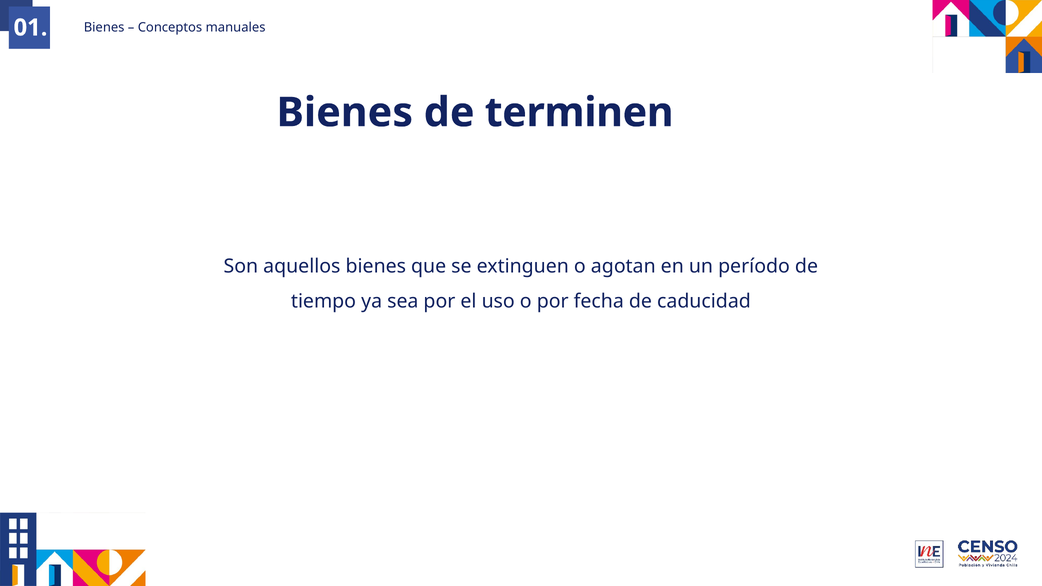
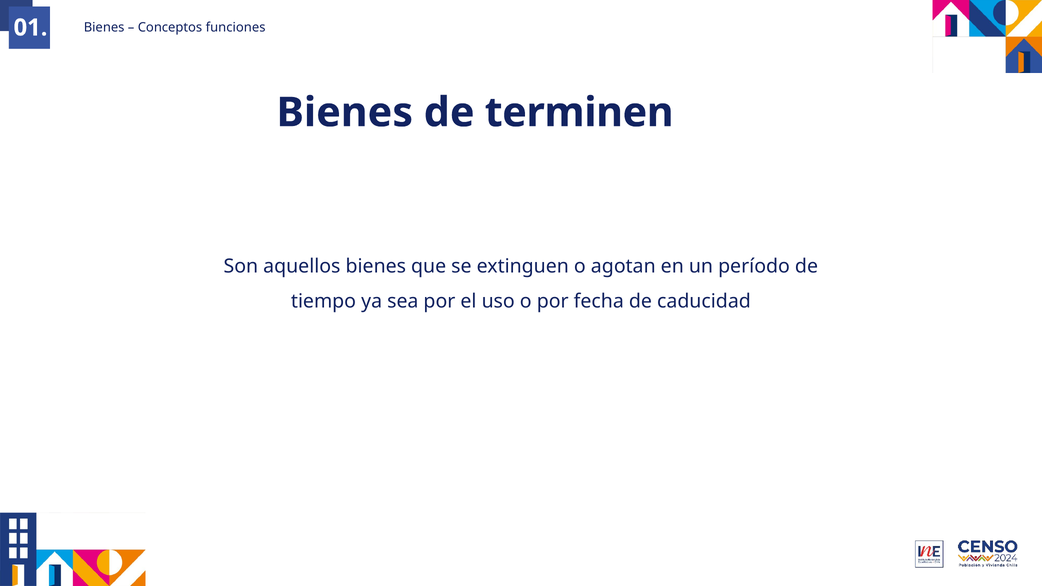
manuales: manuales -> funciones
